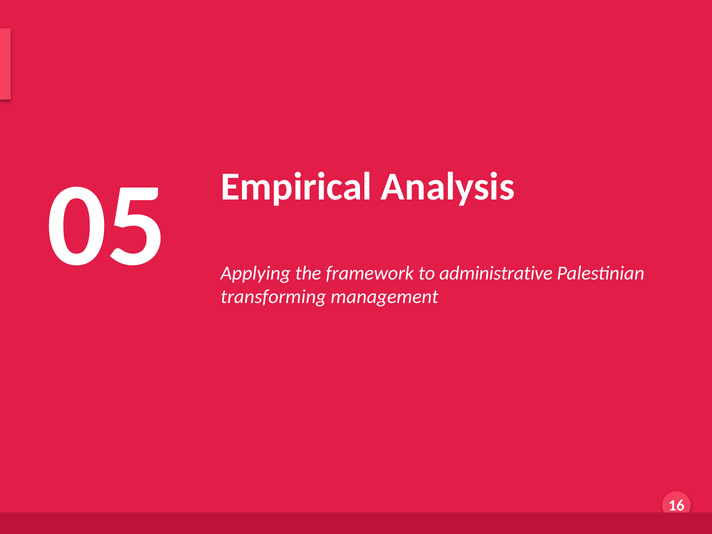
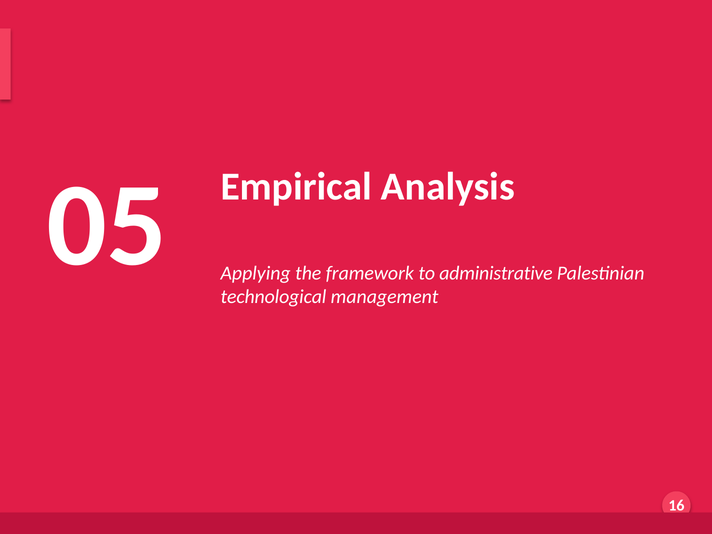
transforming: transforming -> technological
